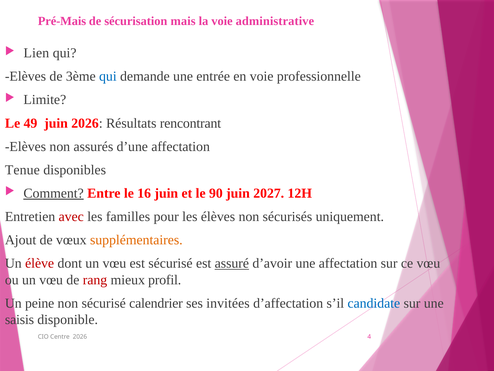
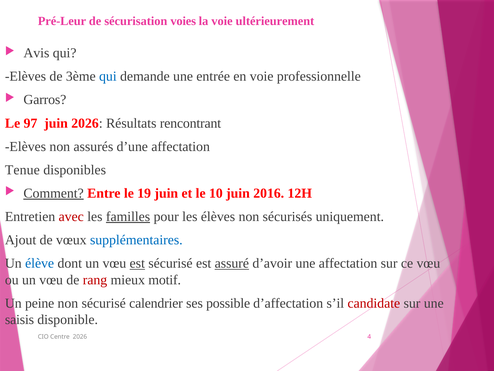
Pré-Mais: Pré-Mais -> Pré-Leur
mais: mais -> voies
administrative: administrative -> ultérieurement
Lien: Lien -> Avis
Limite: Limite -> Garros
49: 49 -> 97
16: 16 -> 19
90: 90 -> 10
2027: 2027 -> 2016
familles underline: none -> present
supplémentaires colour: orange -> blue
élève colour: red -> blue
est at (137, 263) underline: none -> present
profil: profil -> motif
invitées: invitées -> possible
candidate colour: blue -> red
